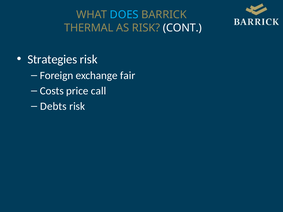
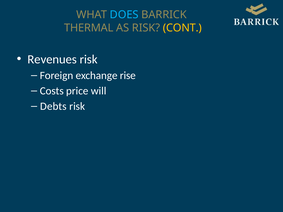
CONT colour: white -> yellow
Strategies: Strategies -> Revenues
fair: fair -> rise
call: call -> will
